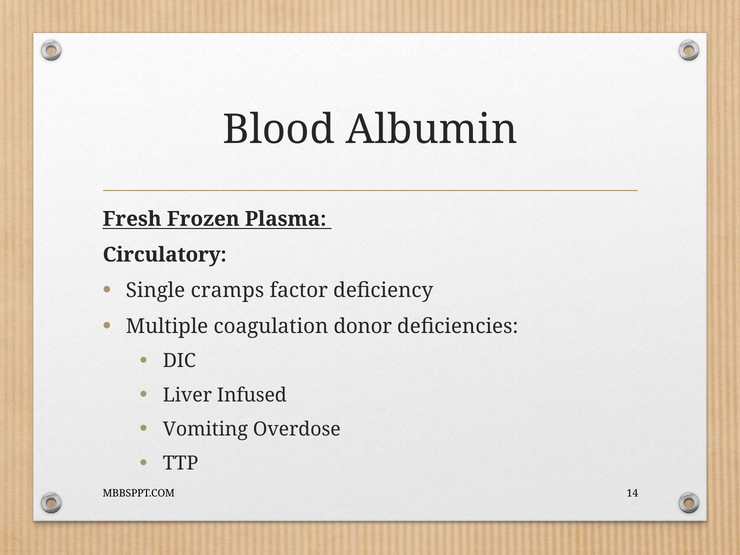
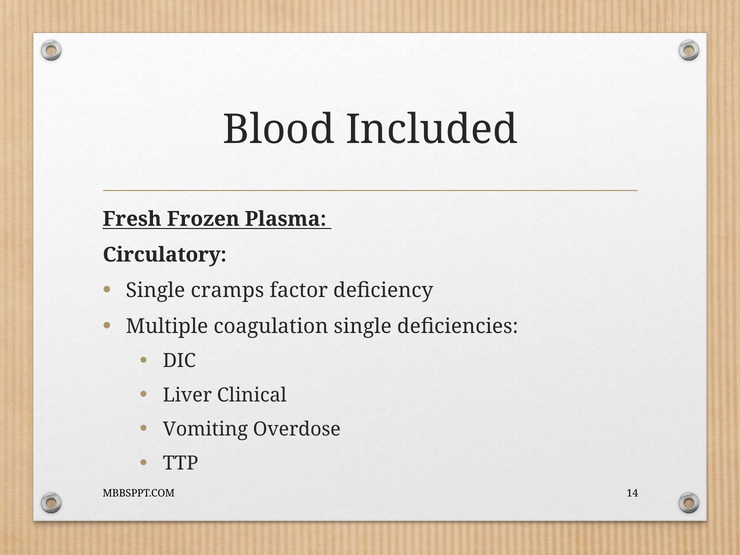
Albumin: Albumin -> Included
coagulation donor: donor -> single
Infused: Infused -> Clinical
